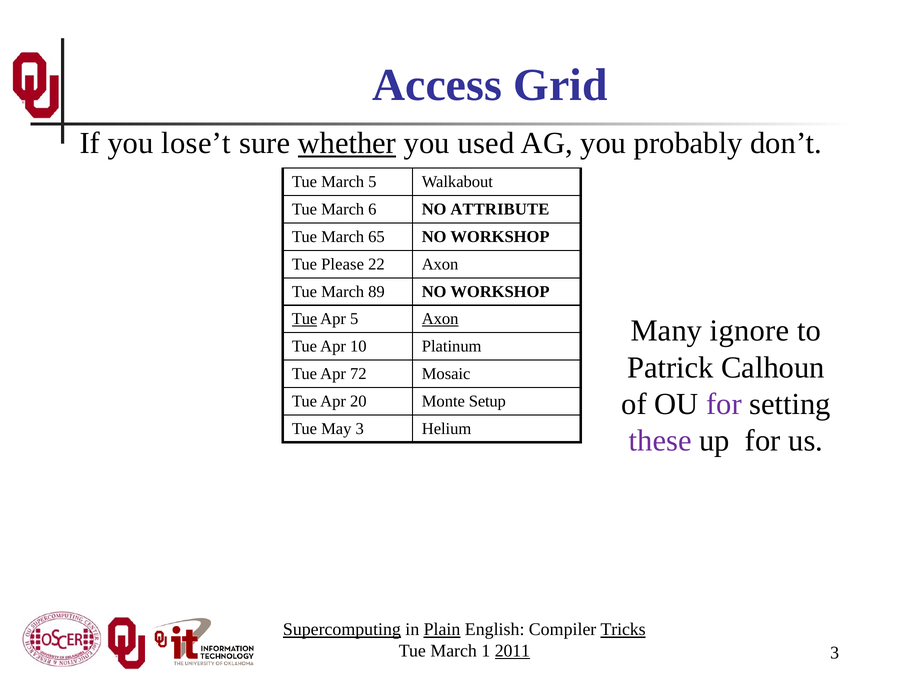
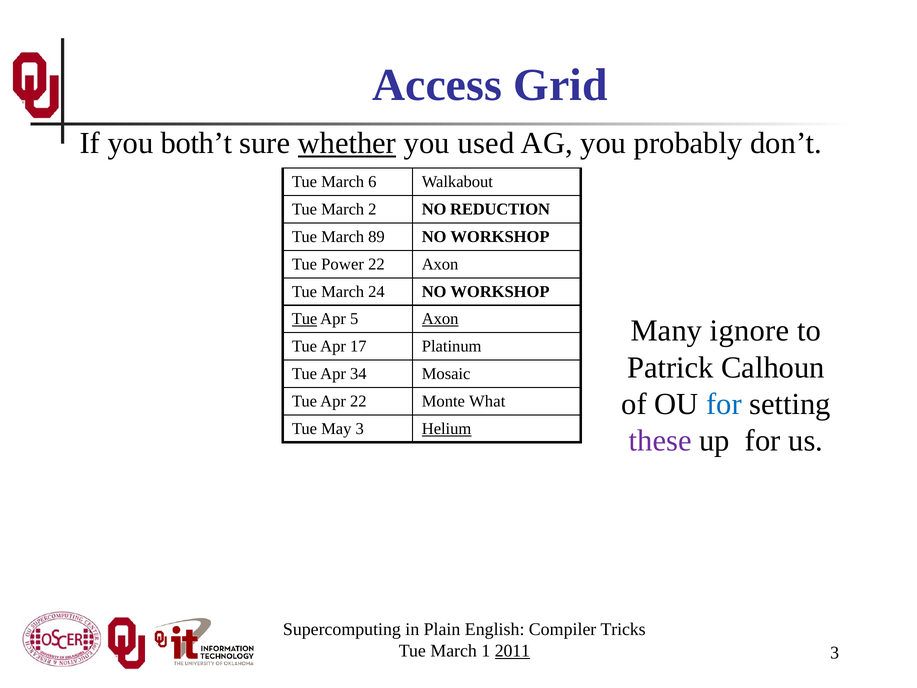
lose’t: lose’t -> both’t
March 5: 5 -> 6
6: 6 -> 2
ATTRIBUTE: ATTRIBUTE -> REDUCTION
65: 65 -> 89
Please: Please -> Power
89: 89 -> 24
10: 10 -> 17
72: 72 -> 34
for at (724, 404) colour: purple -> blue
Apr 20: 20 -> 22
Setup: Setup -> What
Helium underline: none -> present
Supercomputing underline: present -> none
Plain underline: present -> none
Tricks underline: present -> none
